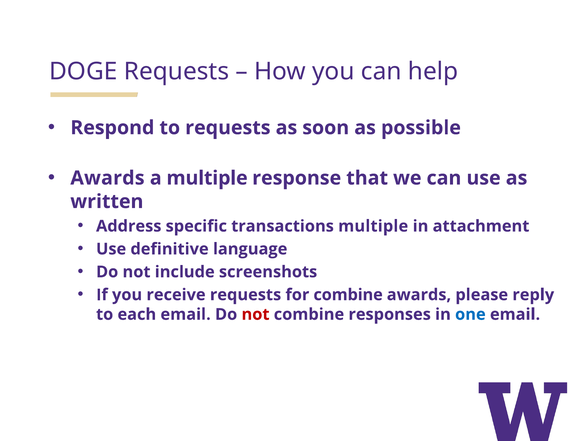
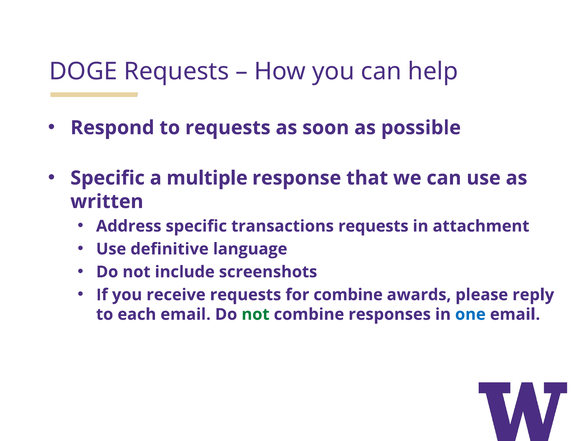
Awards at (107, 178): Awards -> Specific
transactions multiple: multiple -> requests
not at (255, 314) colour: red -> green
